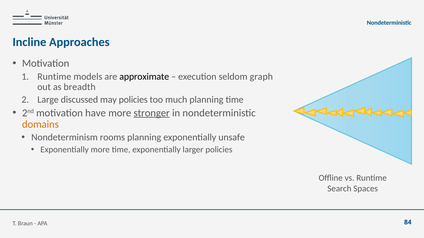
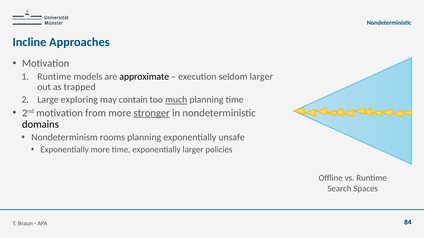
seldom graph: graph -> larger
breadth: breadth -> trapped
discussed: discussed -> exploring
may policies: policies -> contain
much underline: none -> present
have: have -> from
domains colour: orange -> black
